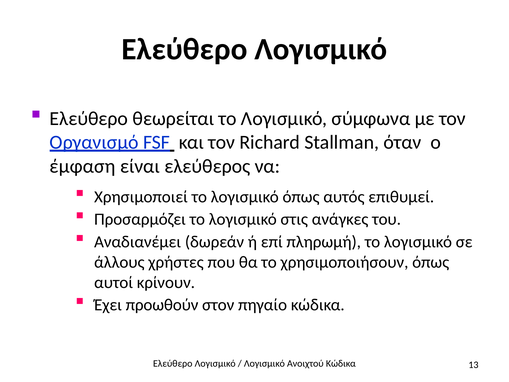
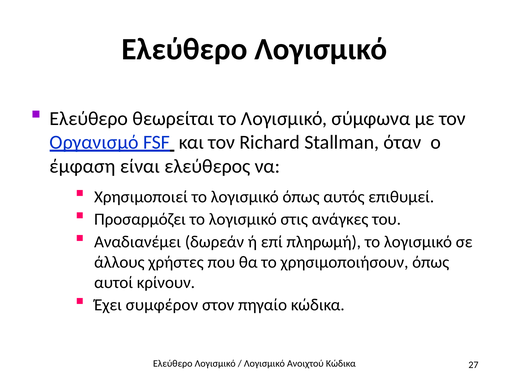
προωθούν: προωθούν -> συμφέρον
13: 13 -> 27
